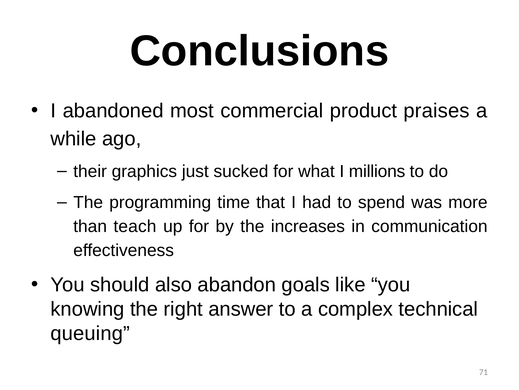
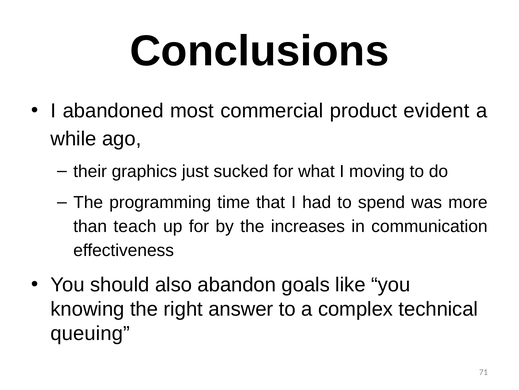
praises: praises -> evident
millions: millions -> moving
